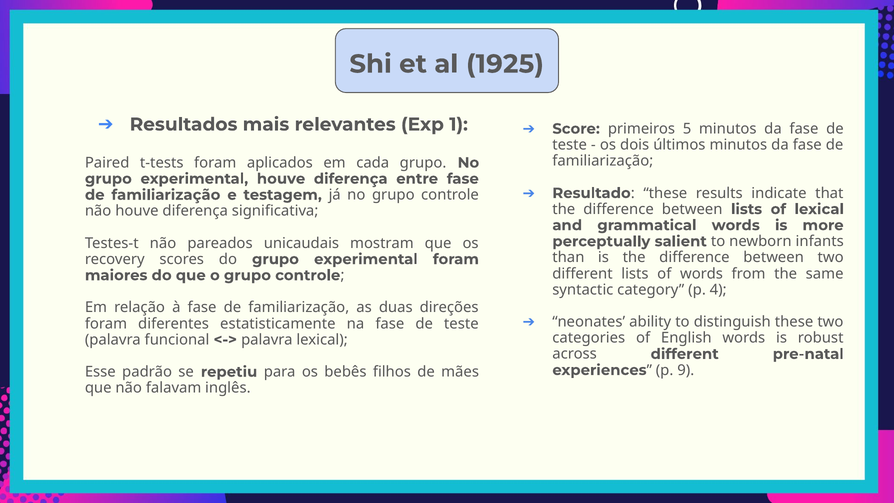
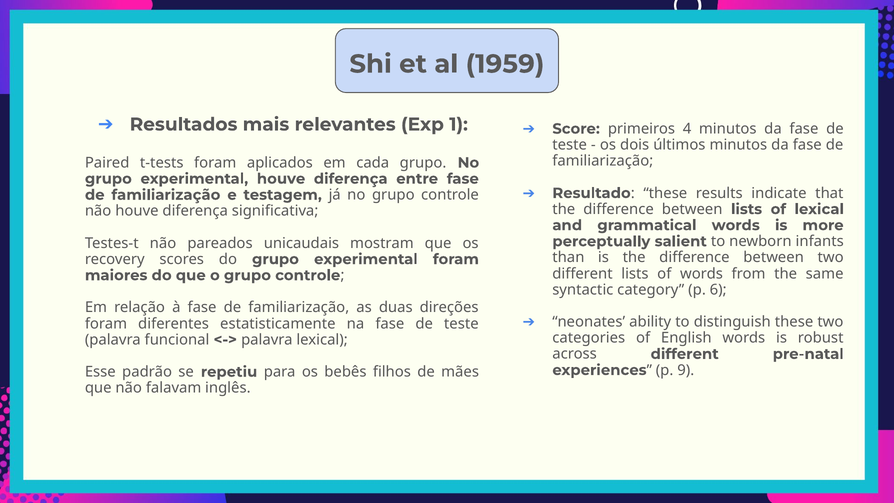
1925: 1925 -> 1959
5: 5 -> 4
4: 4 -> 6
